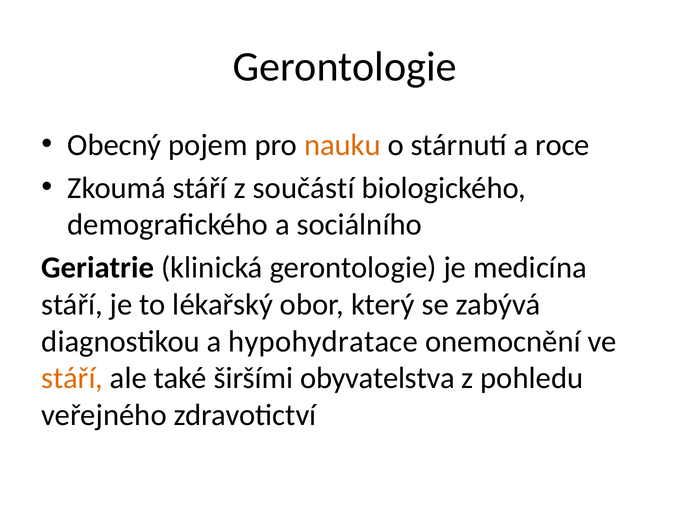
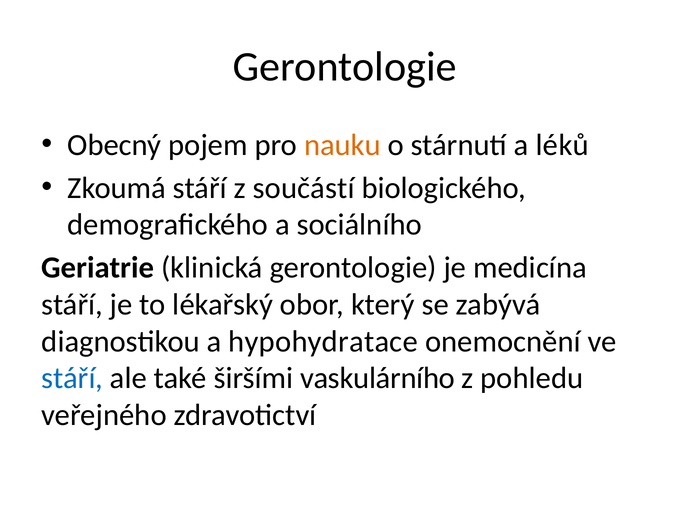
roce: roce -> léků
stáří at (72, 378) colour: orange -> blue
obyvatelstva: obyvatelstva -> vaskulárního
